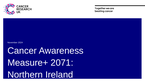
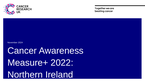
2071: 2071 -> 2022
